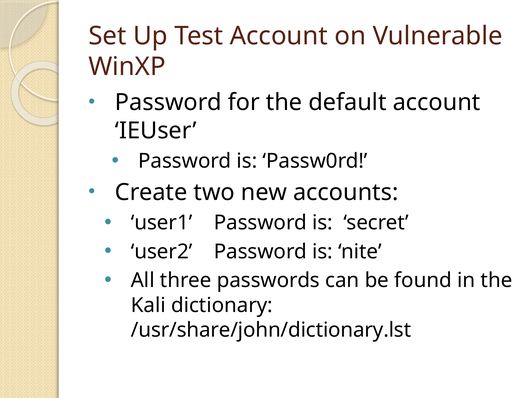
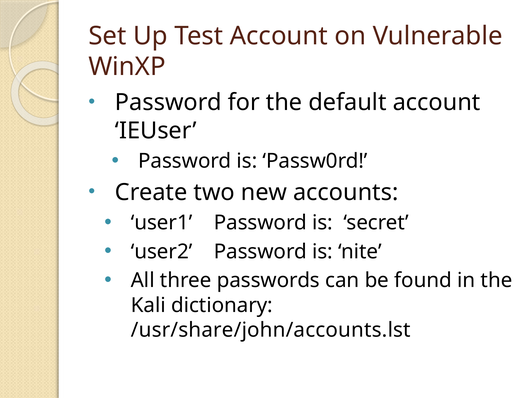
/usr/share/john/dictionary.lst: /usr/share/john/dictionary.lst -> /usr/share/john/accounts.lst
